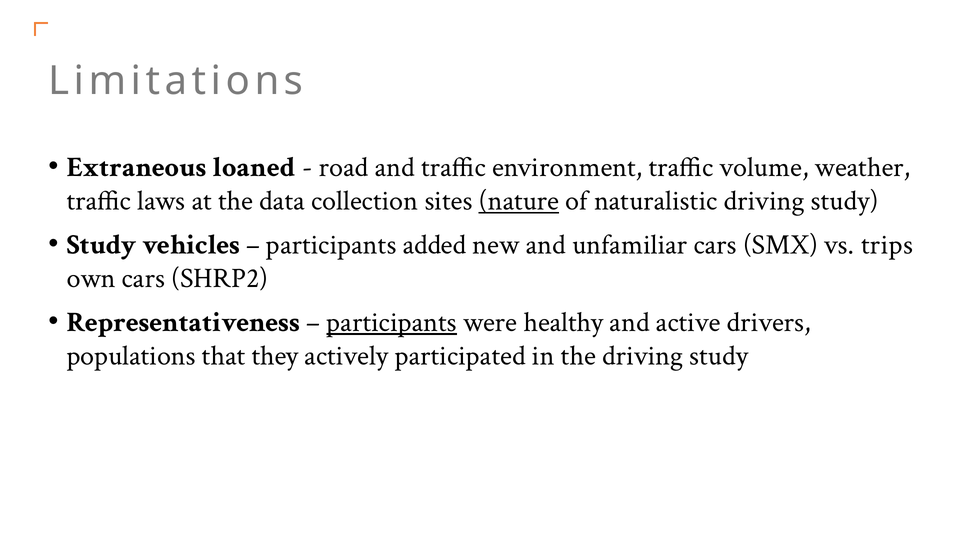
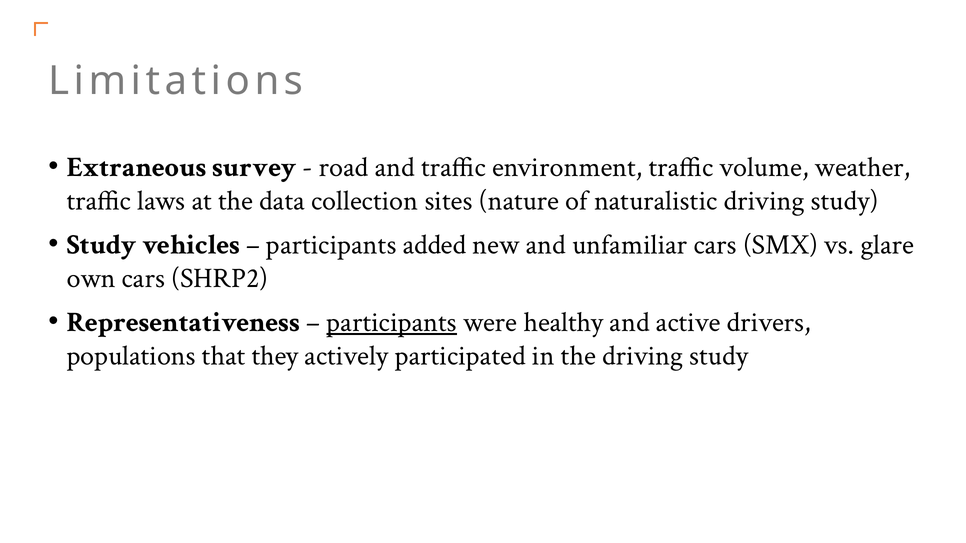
loaned: loaned -> survey
nature underline: present -> none
trips: trips -> glare
